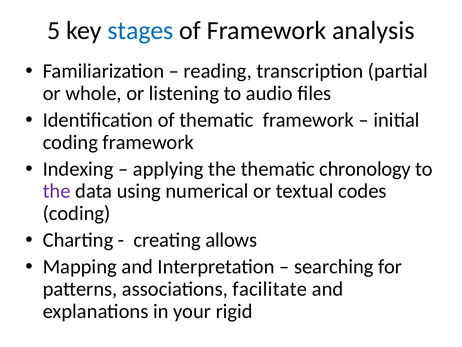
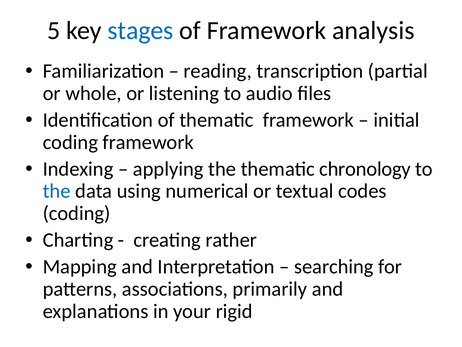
the at (57, 191) colour: purple -> blue
allows: allows -> rather
facilitate: facilitate -> primarily
